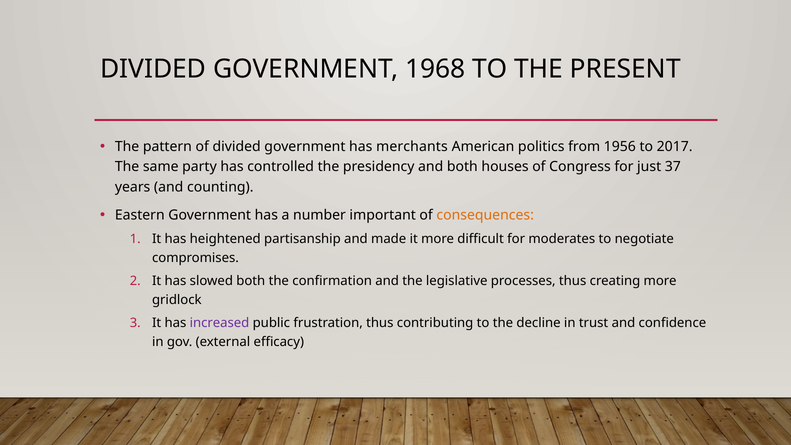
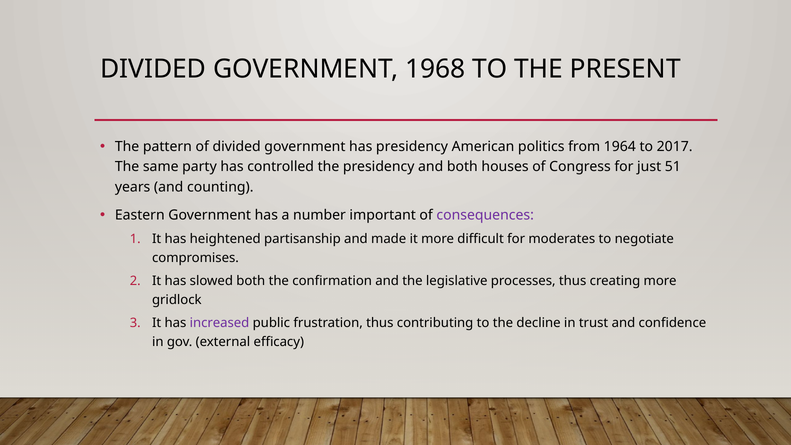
has merchants: merchants -> presidency
1956: 1956 -> 1964
37: 37 -> 51
consequences colour: orange -> purple
